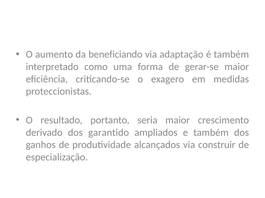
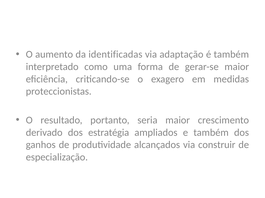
beneficiando: beneficiando -> identificadas
garantido: garantido -> estratégia
